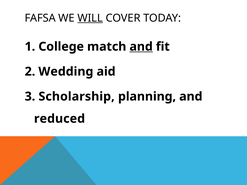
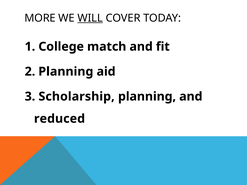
FAFSA: FAFSA -> MORE
and at (141, 47) underline: present -> none
Wedding at (66, 72): Wedding -> Planning
